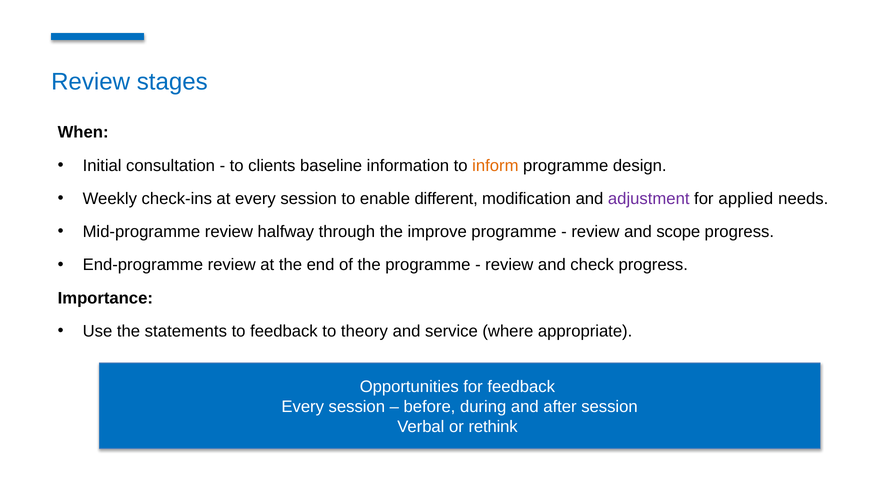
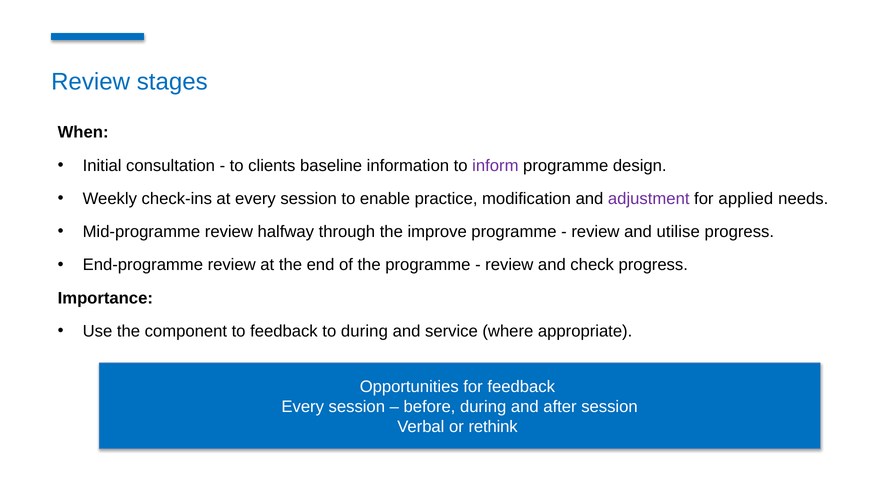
inform colour: orange -> purple
different: different -> practice
scope: scope -> utilise
statements: statements -> component
to theory: theory -> during
